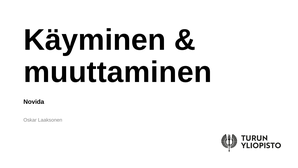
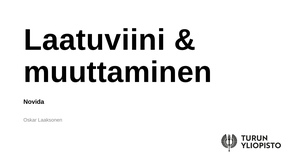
Käyminen: Käyminen -> Laatuviini
